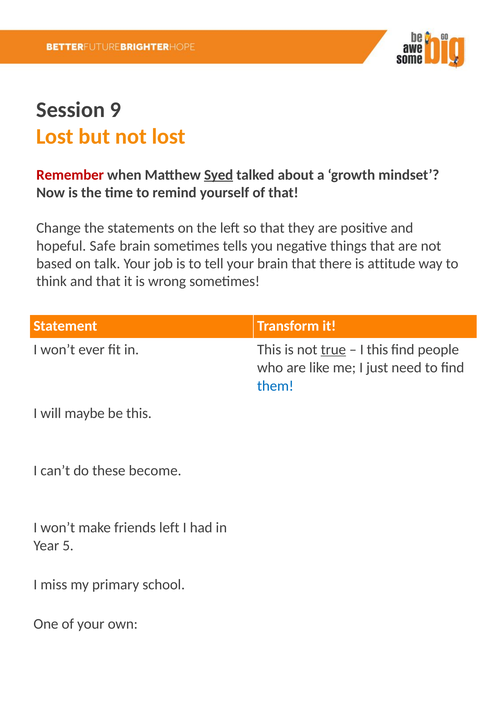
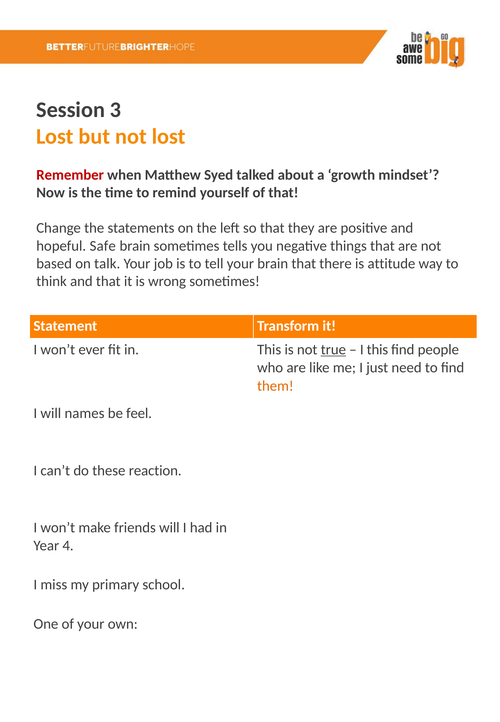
9: 9 -> 3
Syed underline: present -> none
them colour: blue -> orange
maybe: maybe -> names
be this: this -> feel
become: become -> reaction
friends left: left -> will
5: 5 -> 4
